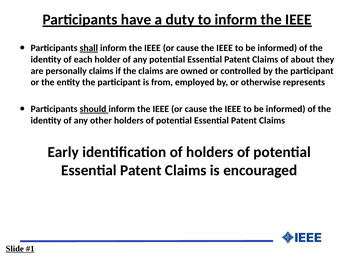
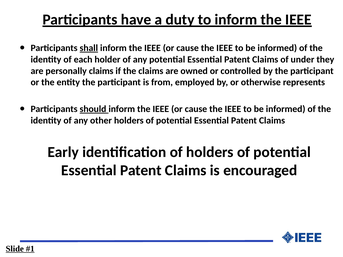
about: about -> under
